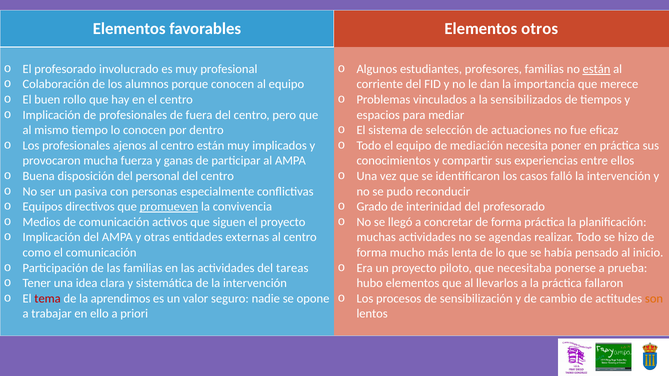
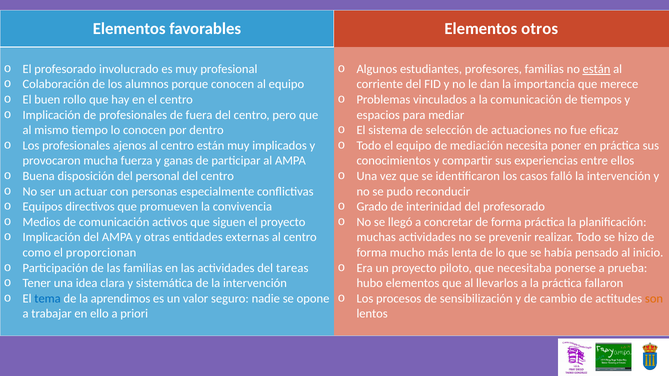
la sensibilizados: sensibilizados -> comunicación
pasiva: pasiva -> actuar
promueven underline: present -> none
agendas: agendas -> prevenir
el comunicación: comunicación -> proporcionan
tema colour: red -> blue
